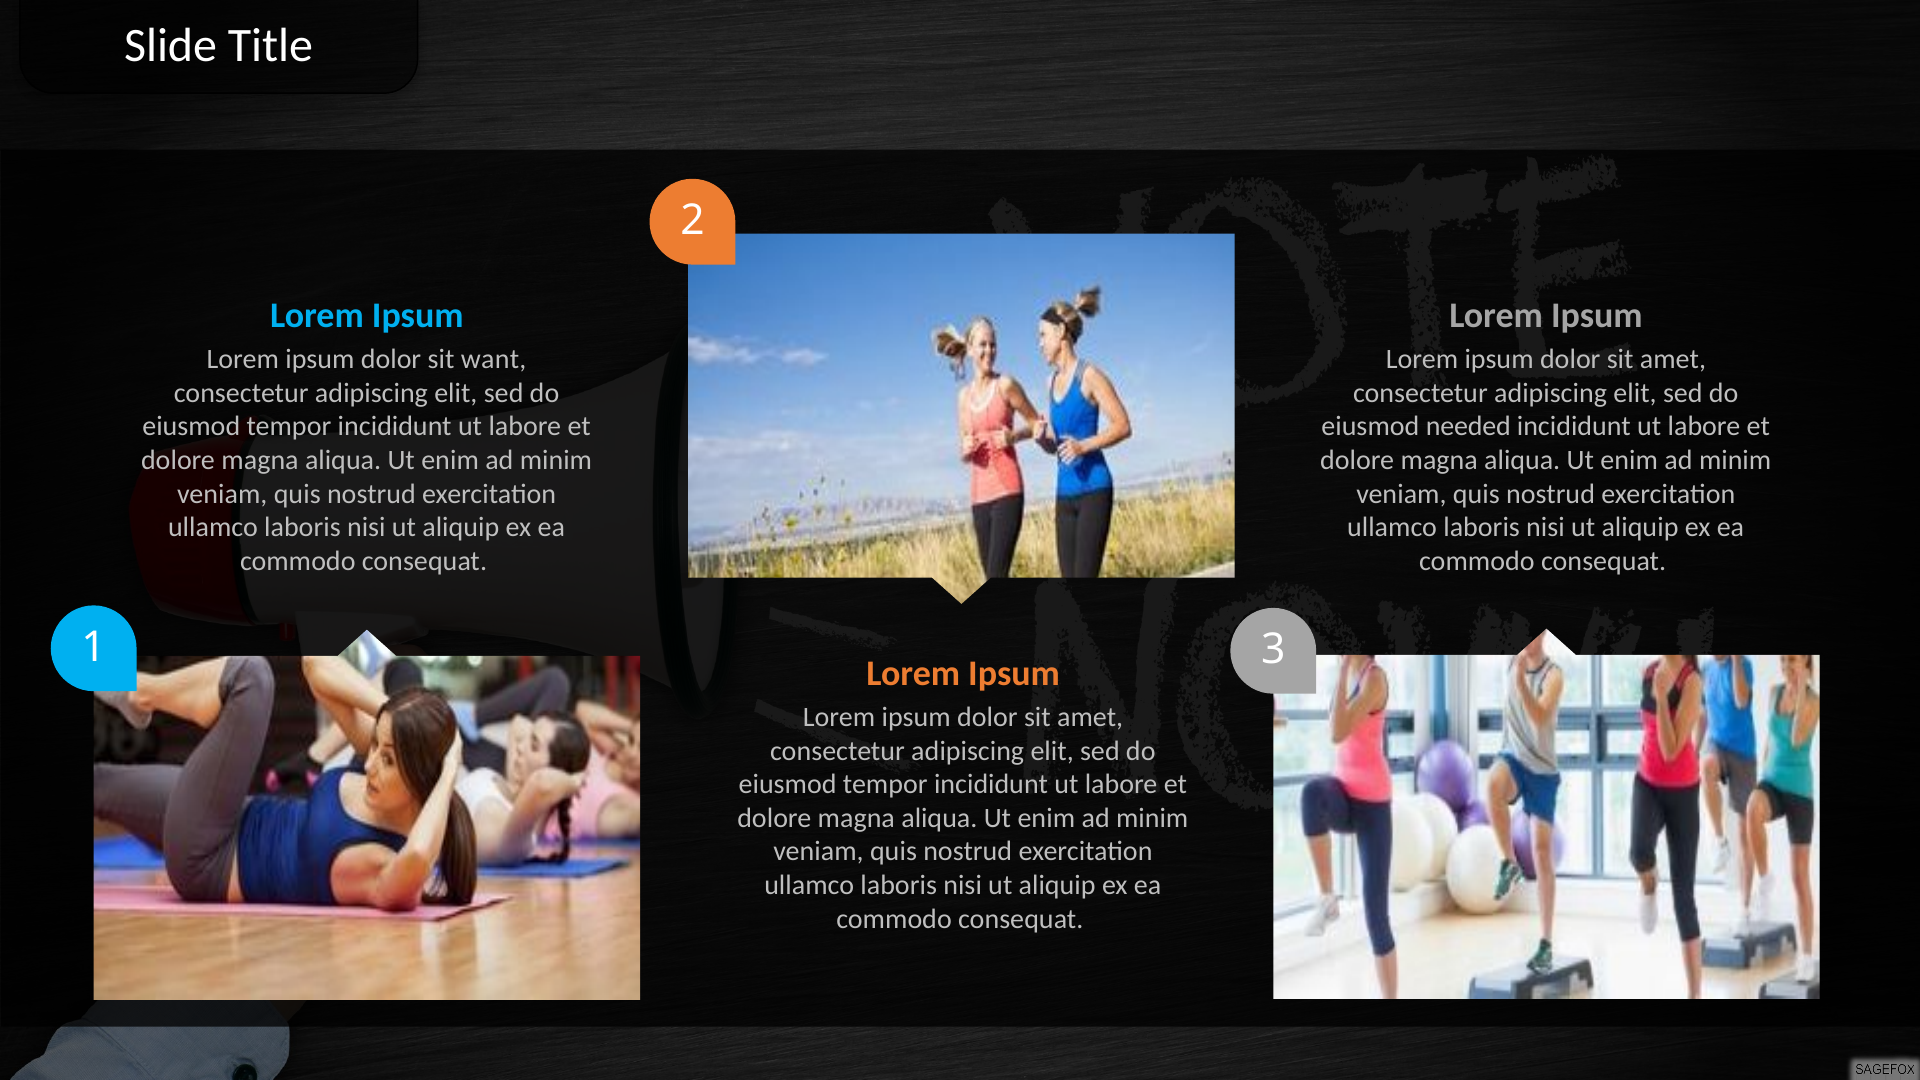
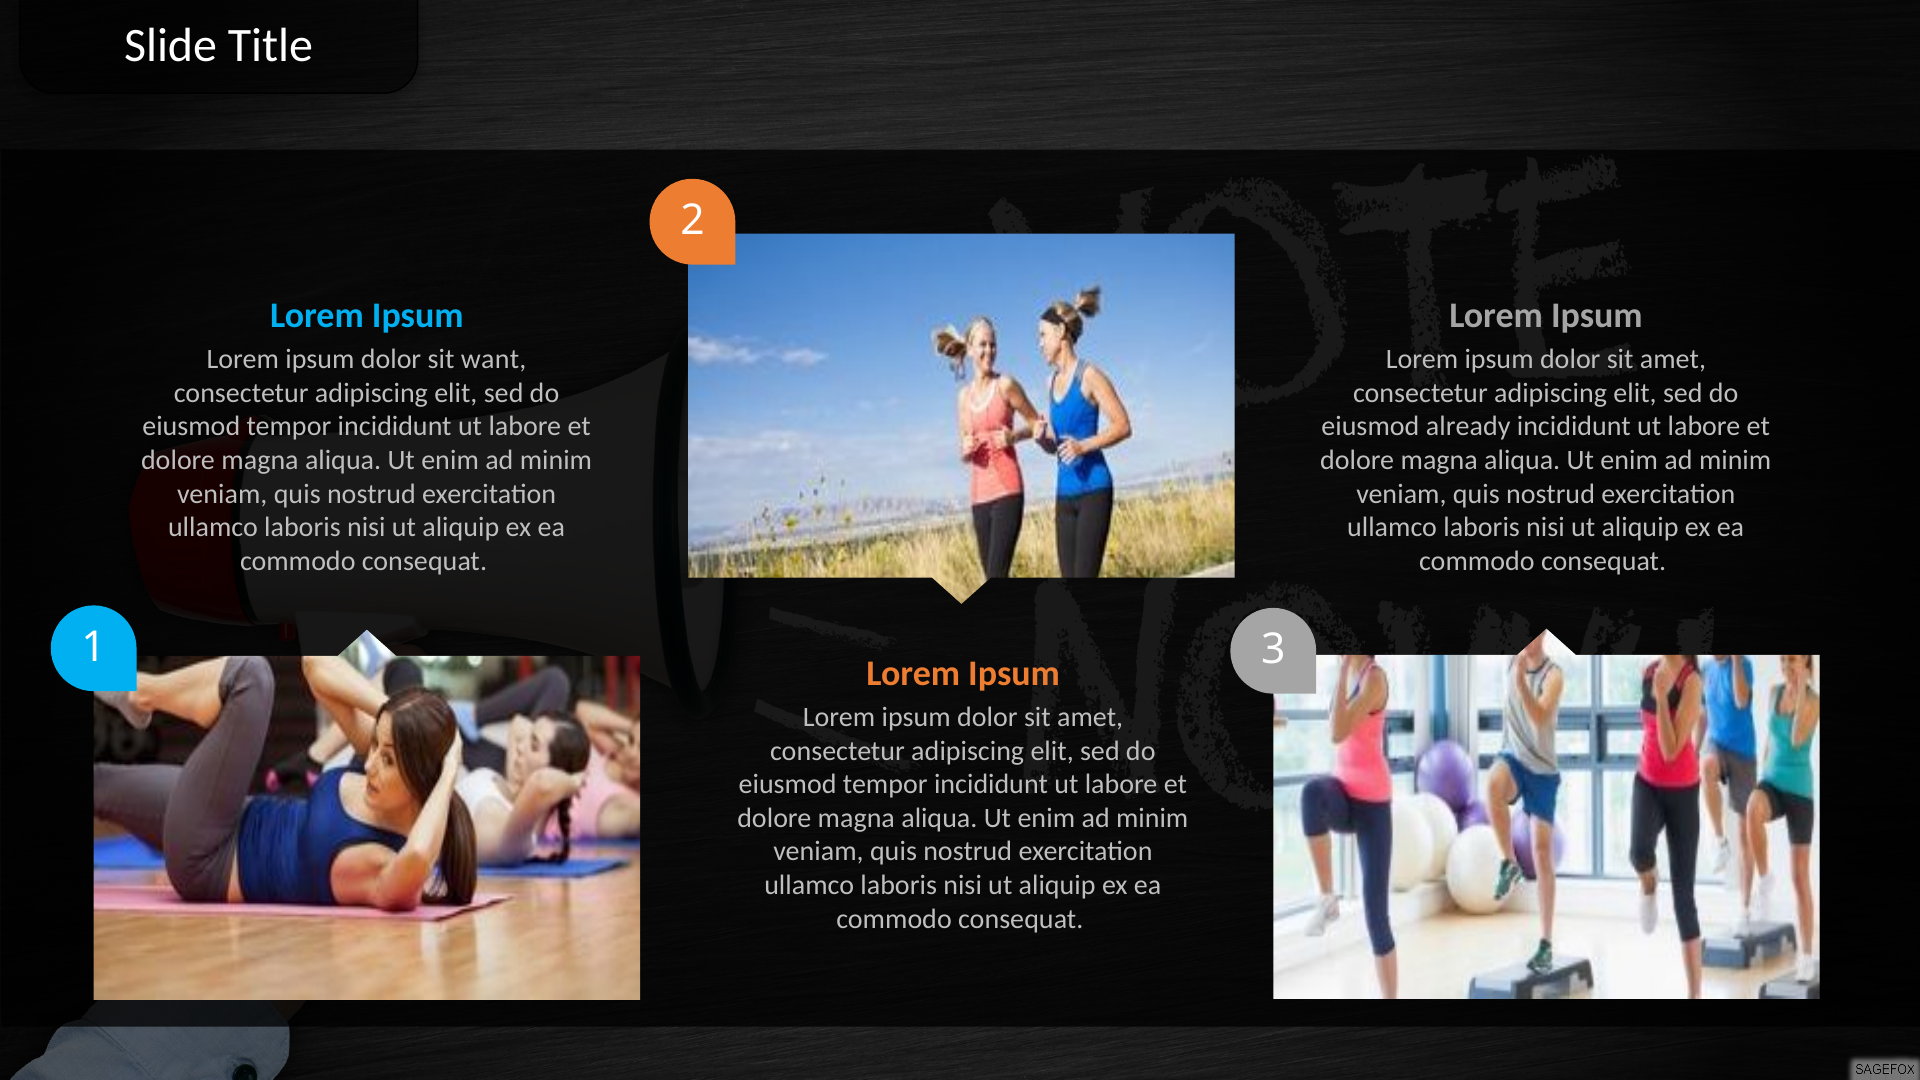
needed: needed -> already
